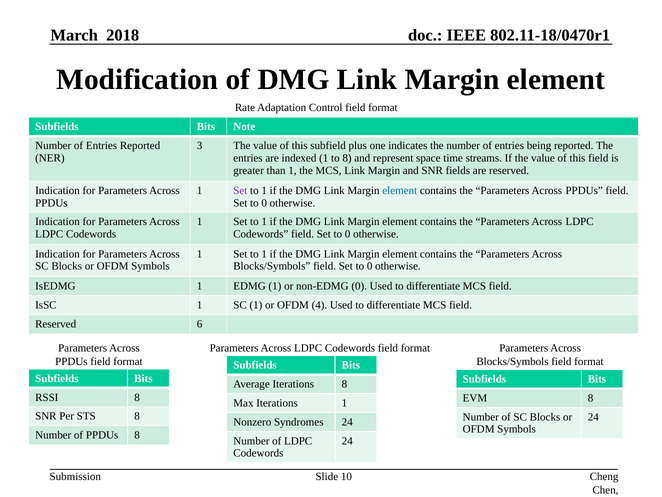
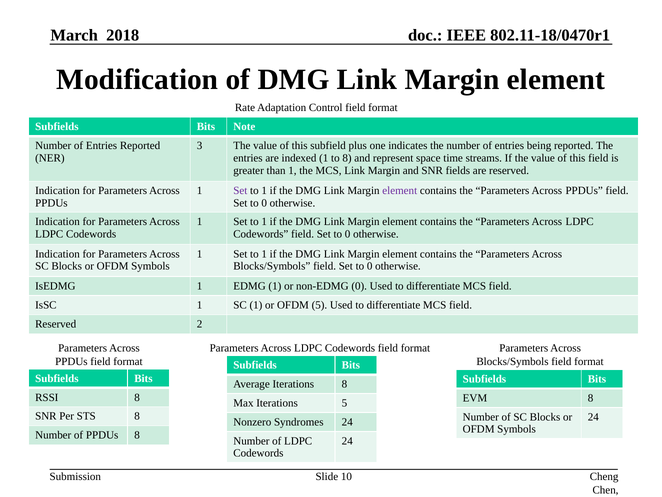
element at (400, 190) colour: blue -> purple
OFDM 4: 4 -> 5
6: 6 -> 2
Iterations 1: 1 -> 5
